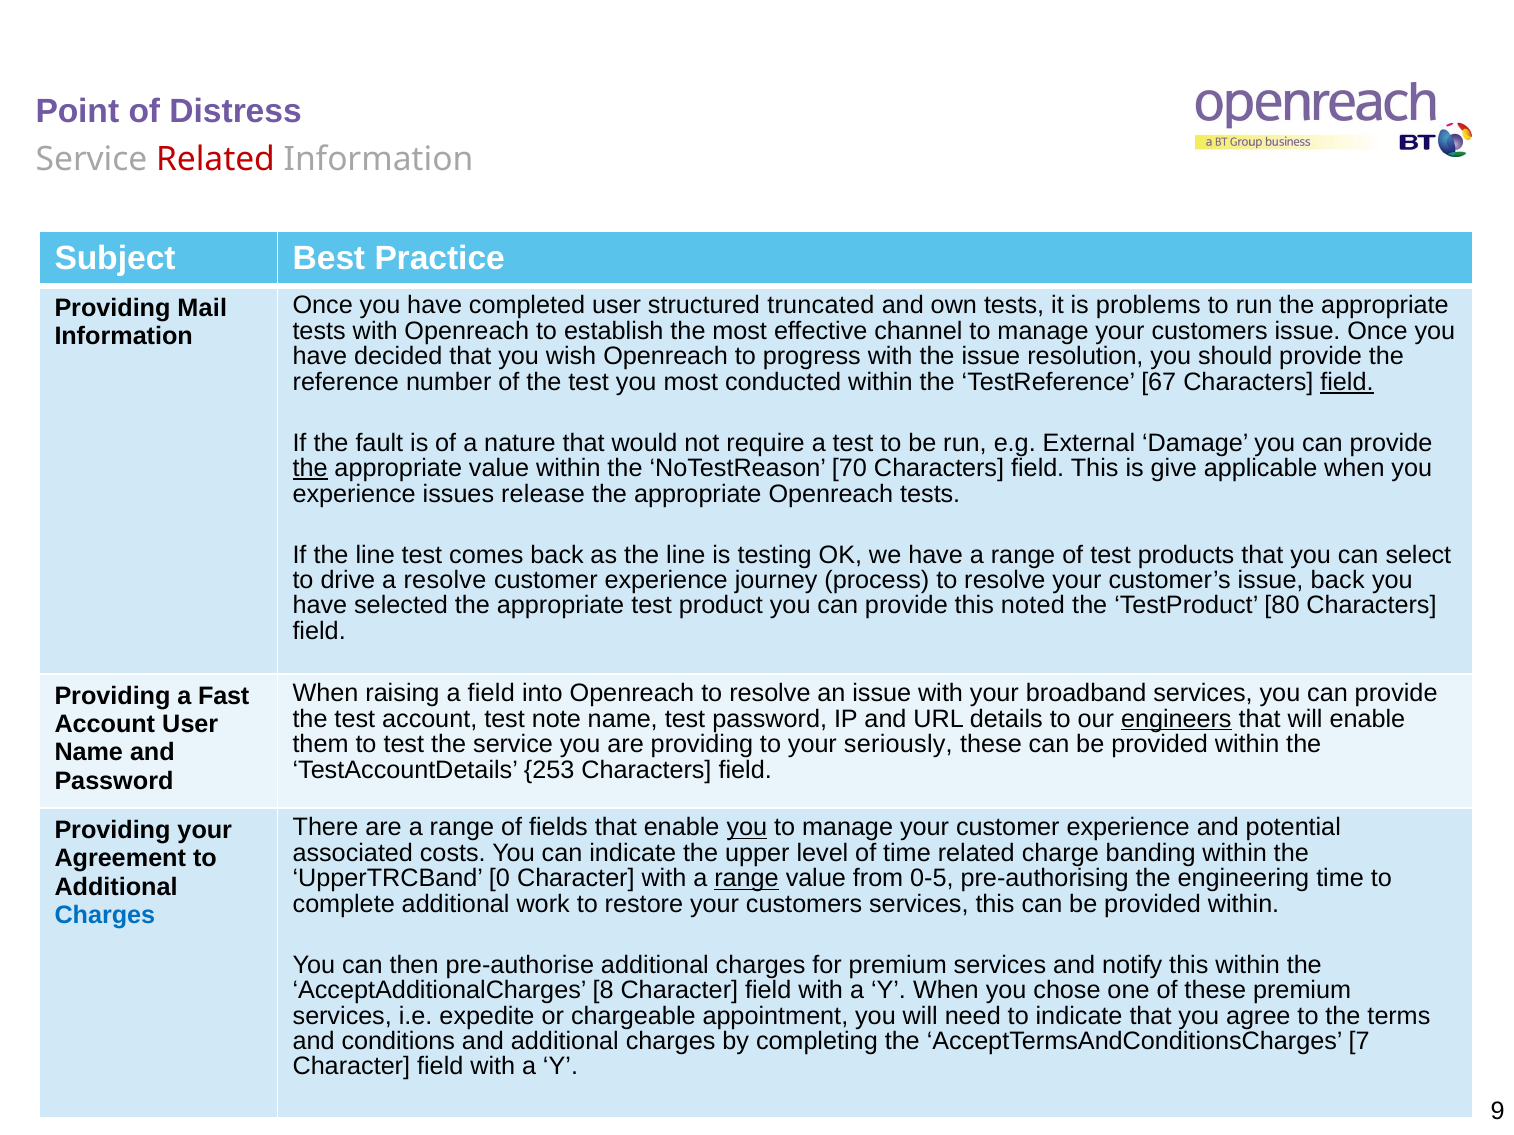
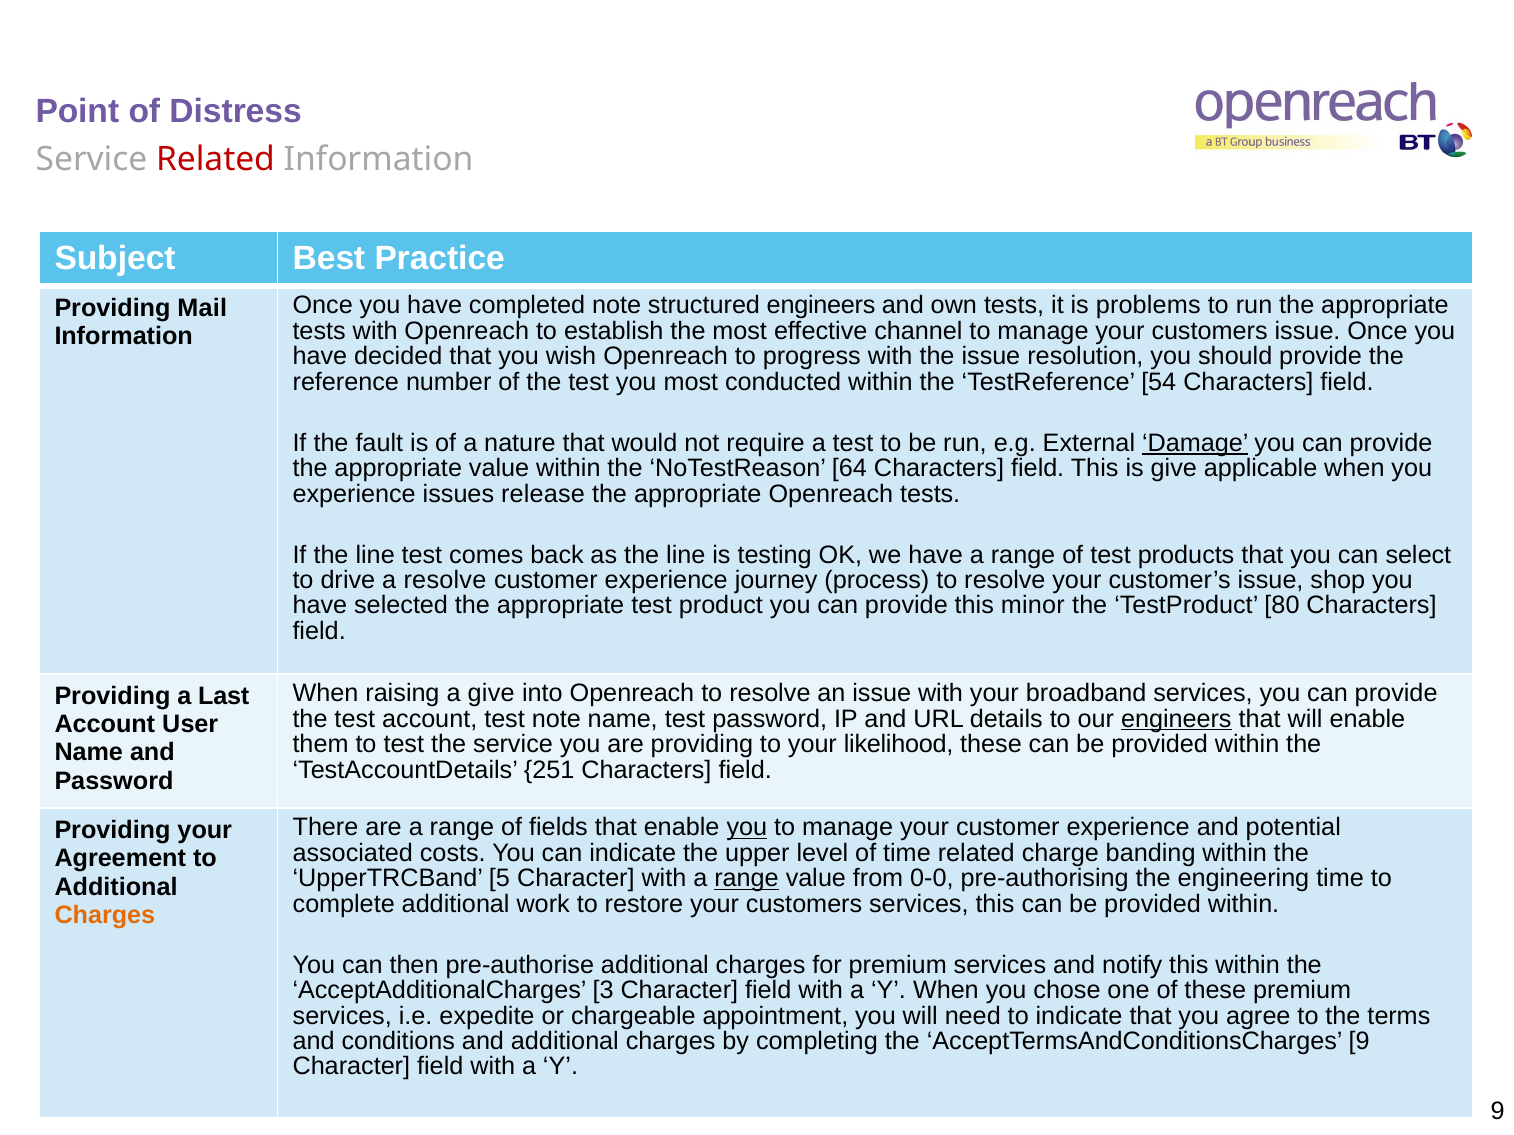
completed user: user -> note
structured truncated: truncated -> engineers
67: 67 -> 54
field at (1347, 382) underline: present -> none
Damage underline: none -> present
the at (310, 469) underline: present -> none
70: 70 -> 64
issue back: back -> shop
noted: noted -> minor
a field: field -> give
Fast: Fast -> Last
seriously: seriously -> likelihood
253: 253 -> 251
0: 0 -> 5
0-5: 0-5 -> 0-0
Charges at (105, 915) colour: blue -> orange
8: 8 -> 3
AcceptTermsAndConditionsCharges 7: 7 -> 9
